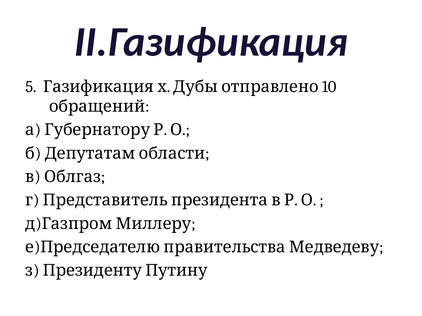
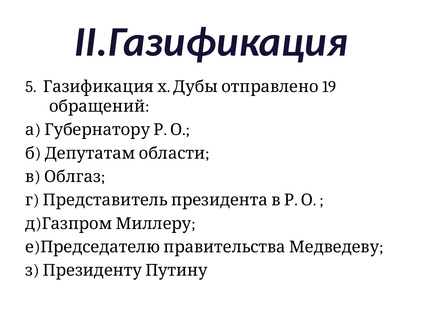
10: 10 -> 19
